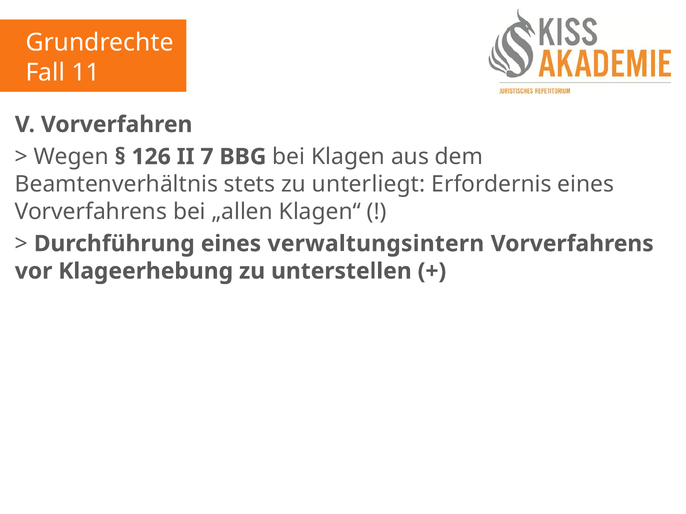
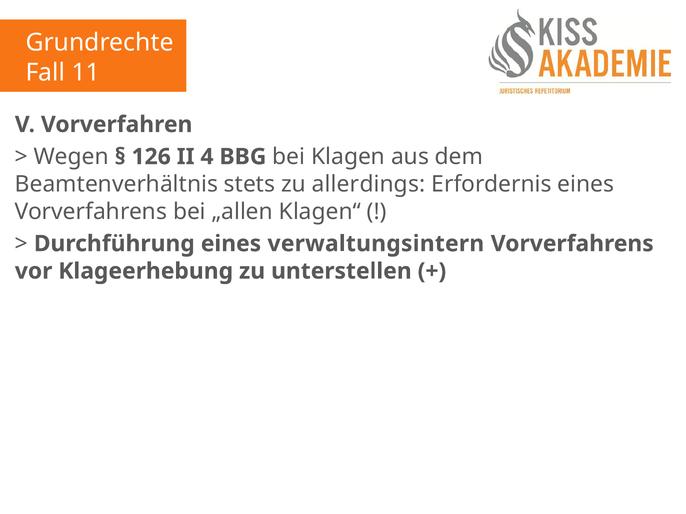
7: 7 -> 4
unterliegt: unterliegt -> allerdings
